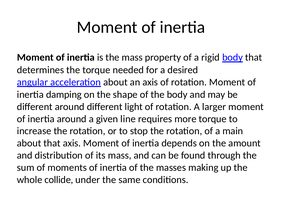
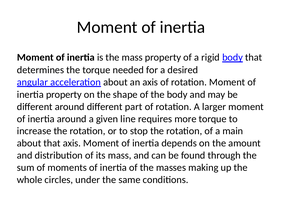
inertia damping: damping -> property
light: light -> part
collide: collide -> circles
